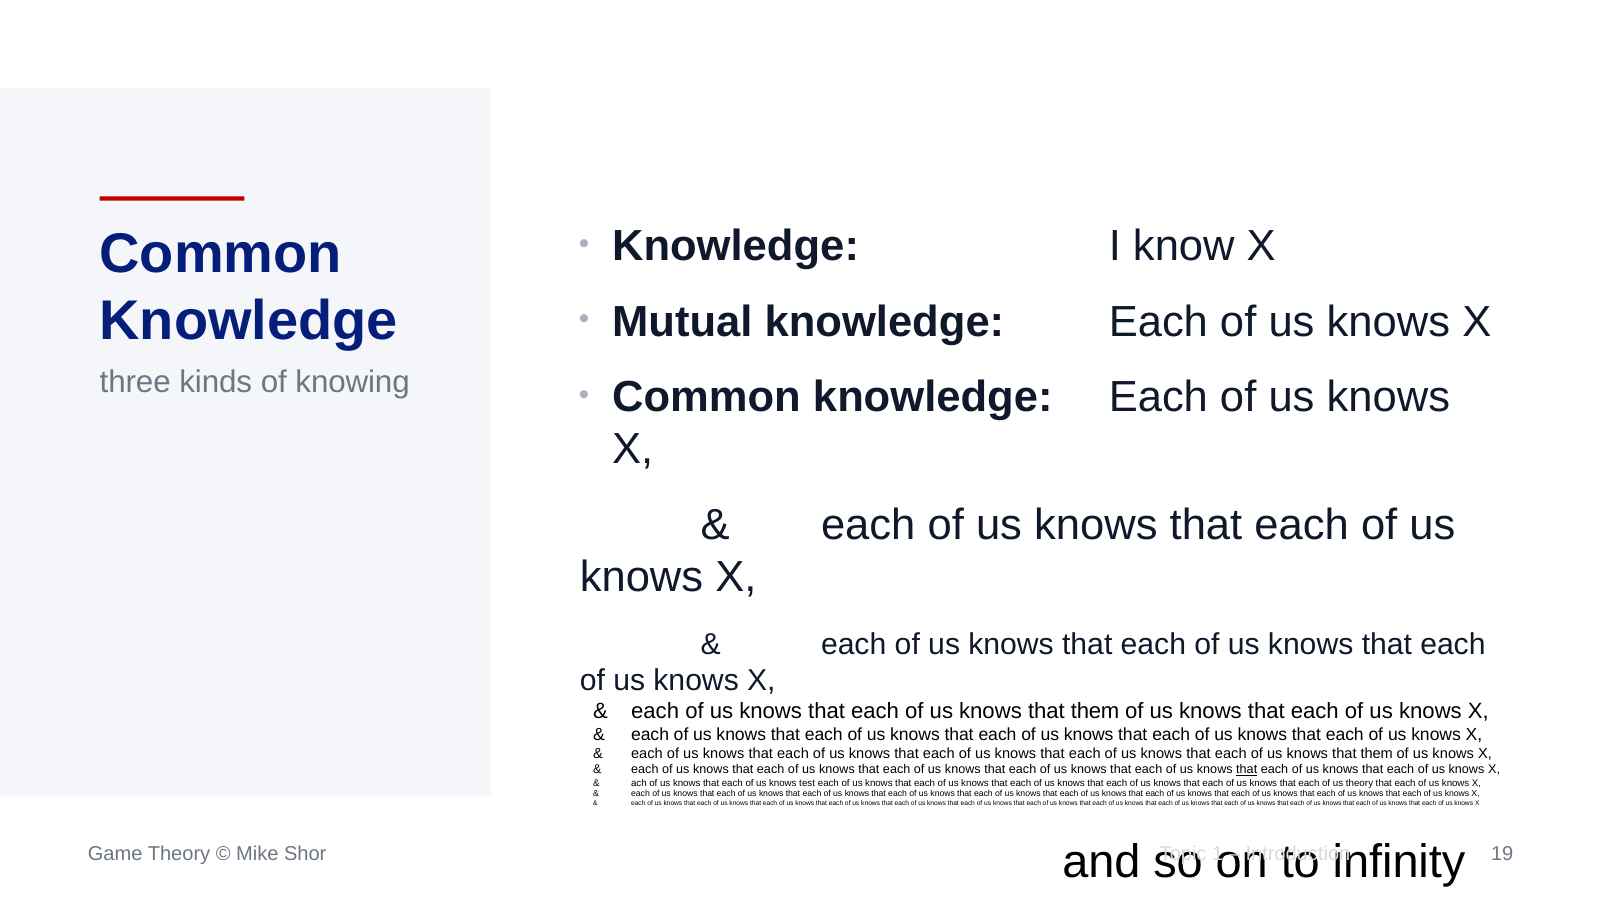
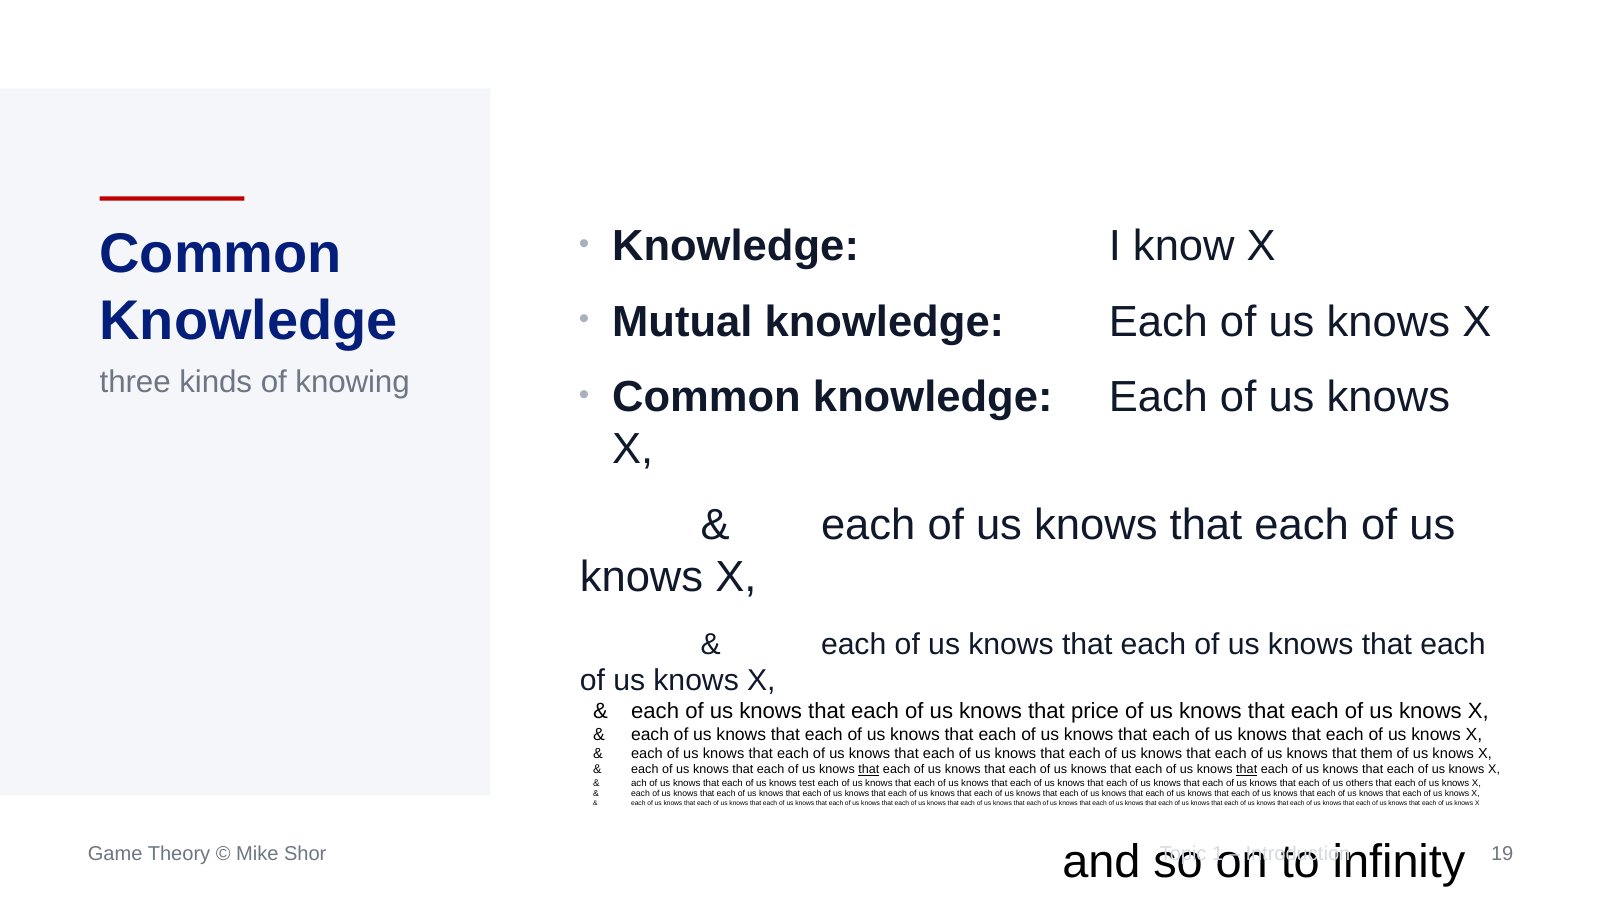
them at (1095, 711): them -> price
that at (869, 770) underline: none -> present
us theory: theory -> others
